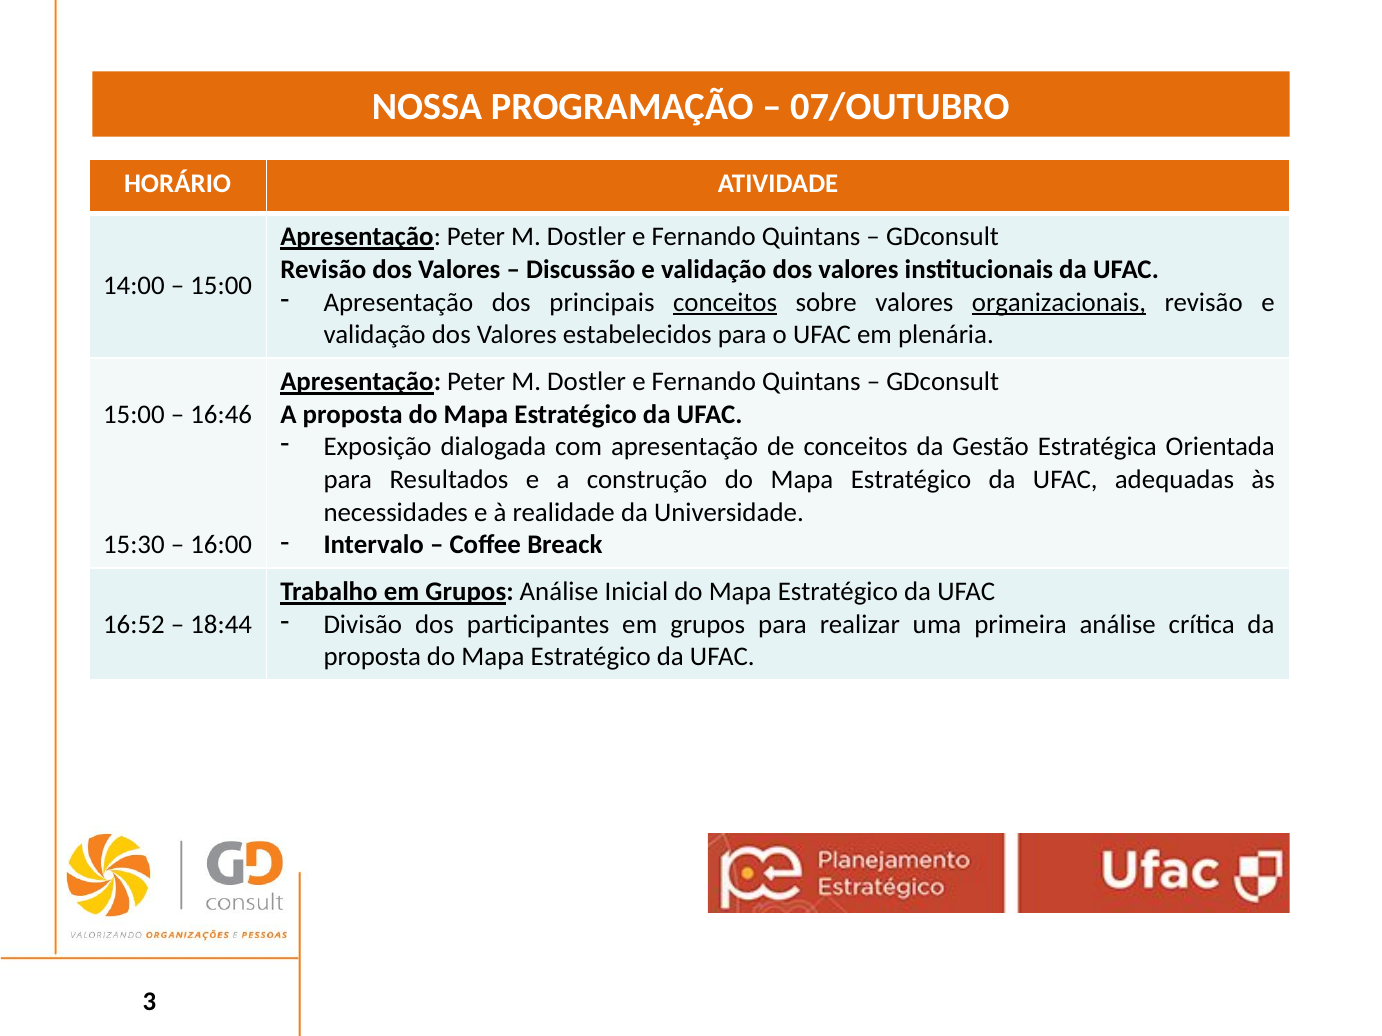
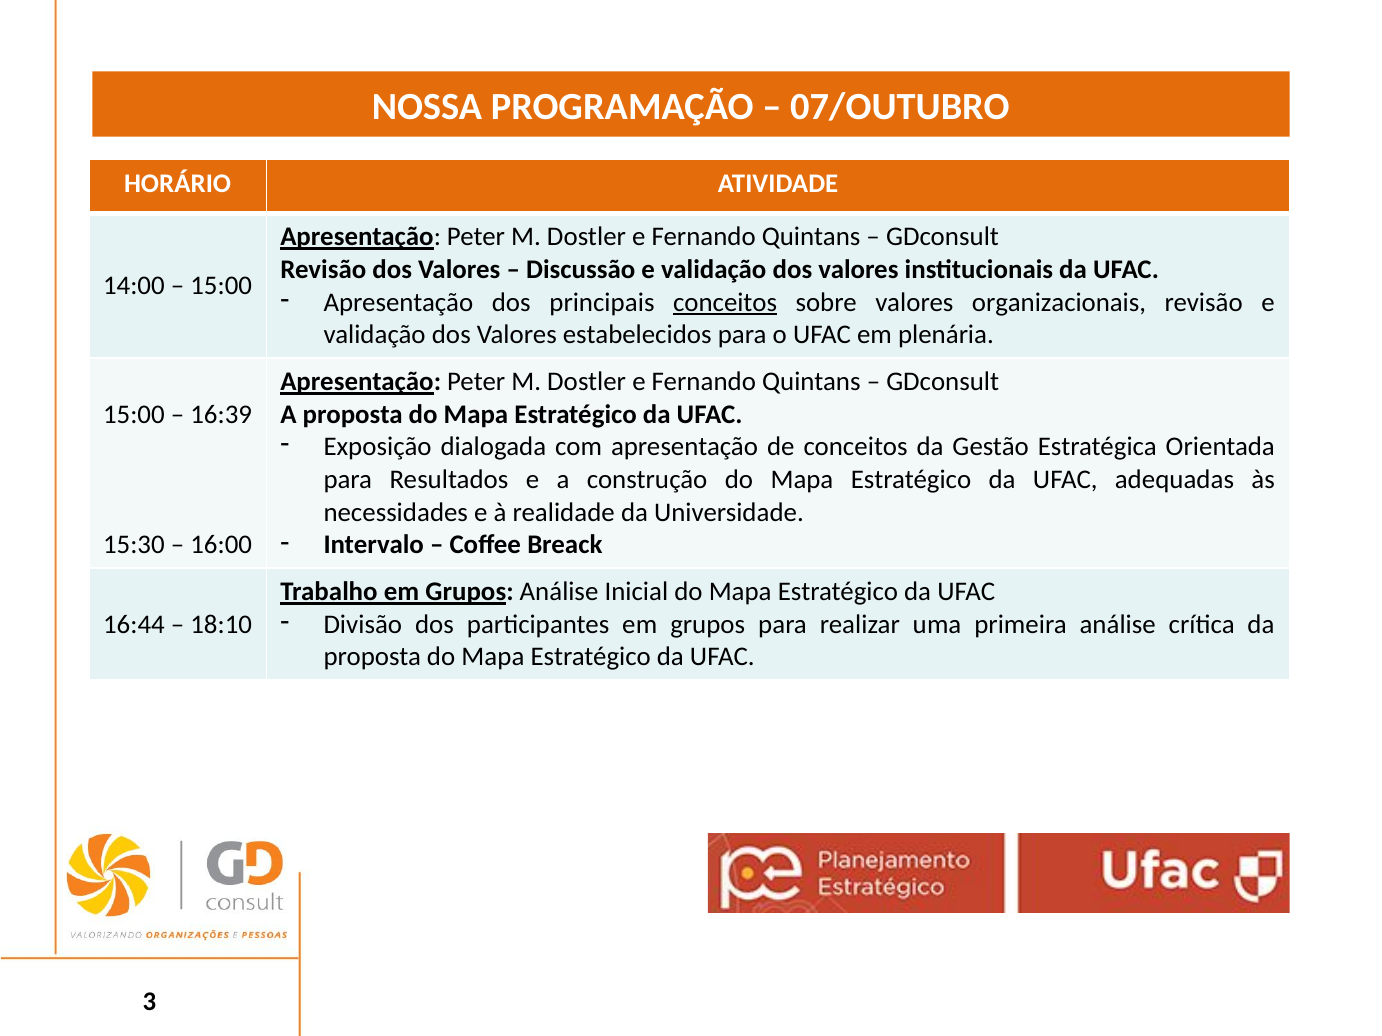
organizacionais underline: present -> none
16:46: 16:46 -> 16:39
16:52: 16:52 -> 16:44
18:44: 18:44 -> 18:10
